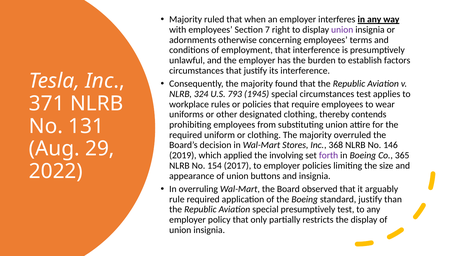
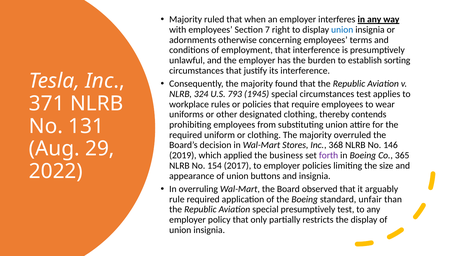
union at (342, 30) colour: purple -> blue
factors: factors -> sorting
involving: involving -> business
standard justify: justify -> unfair
